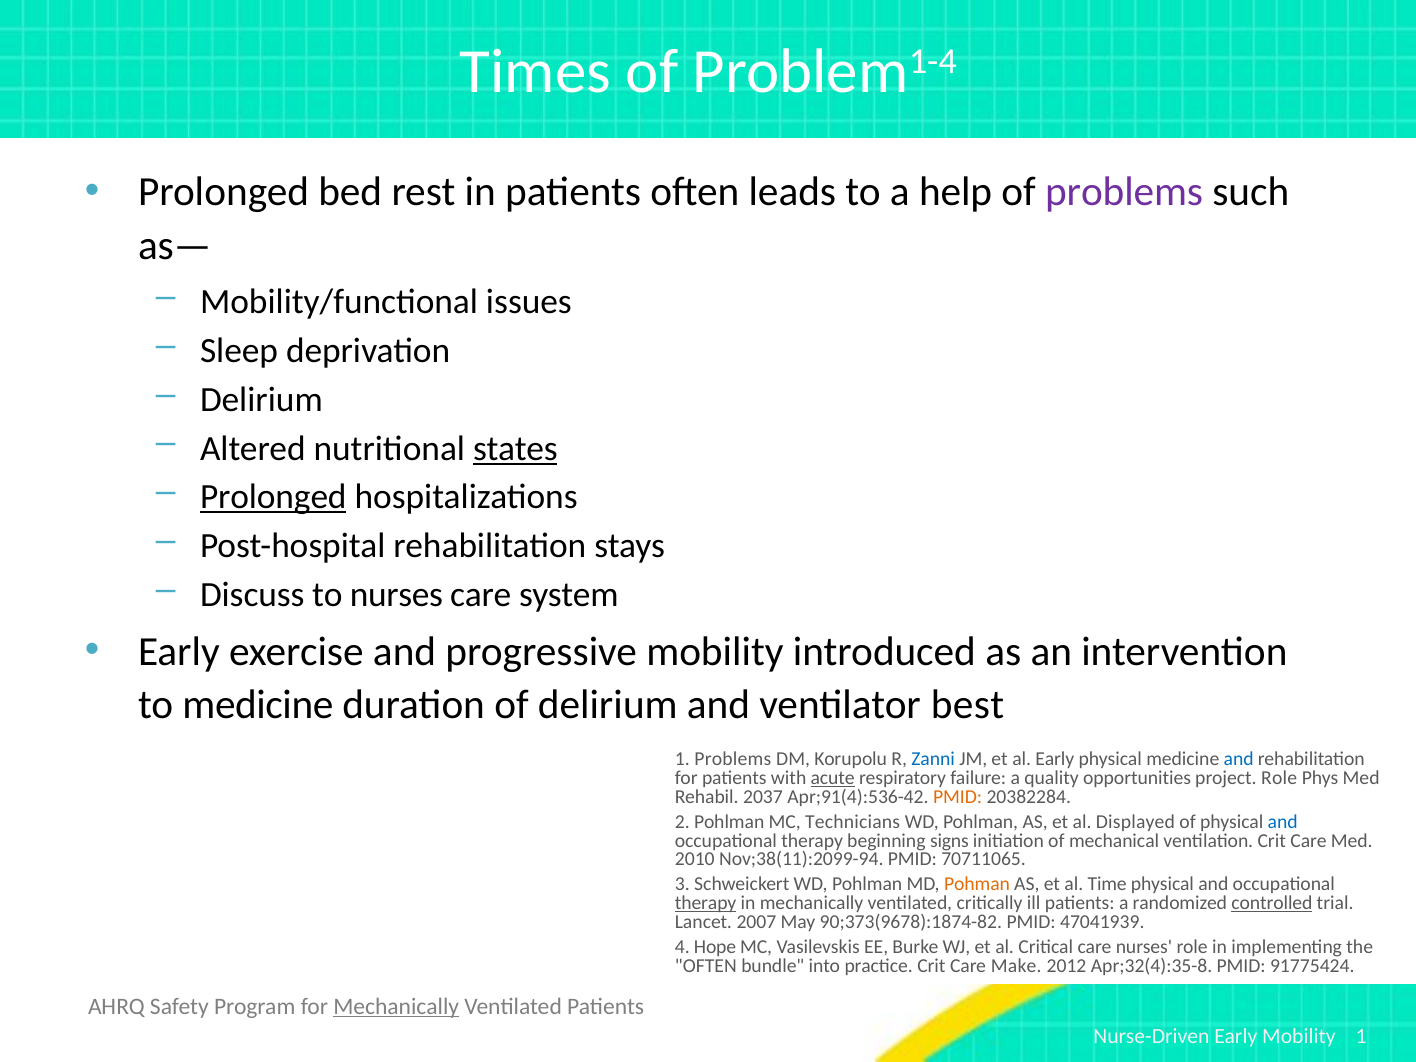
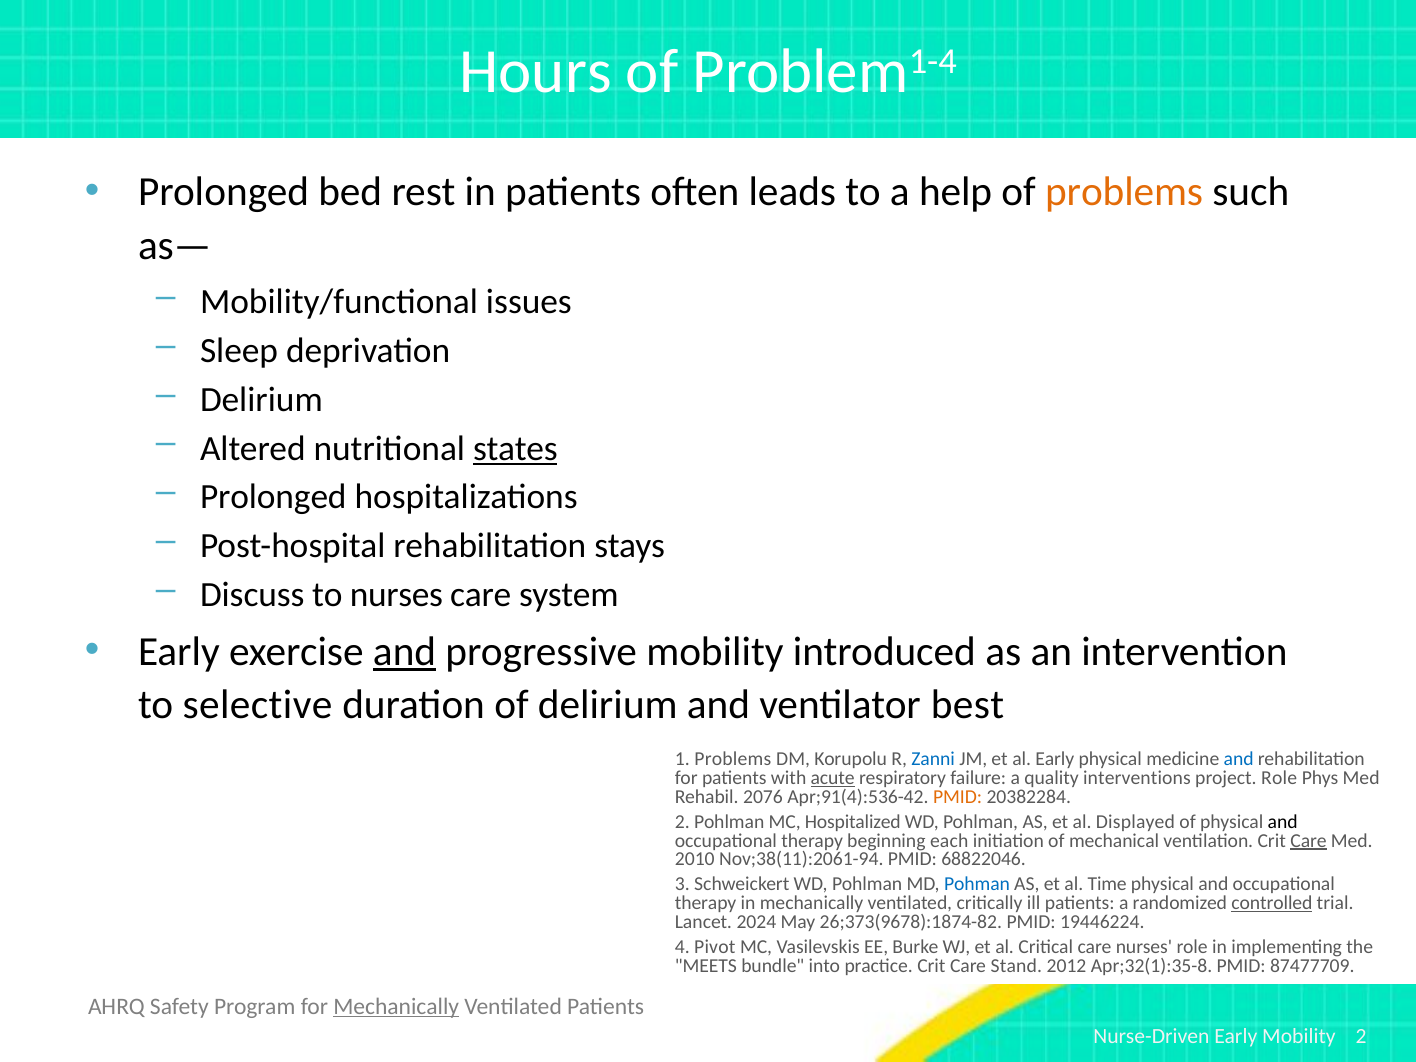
Times: Times -> Hours
problems at (1124, 192) colour: purple -> orange
Prolonged at (273, 497) underline: present -> none
and at (405, 652) underline: none -> present
to medicine: medicine -> selective
opportunities: opportunities -> interventions
2037: 2037 -> 2076
Technicians: Technicians -> Hospitalized
and at (1283, 822) colour: blue -> black
signs: signs -> each
Care at (1309, 841) underline: none -> present
Nov;38(11):2099-94: Nov;38(11):2099-94 -> Nov;38(11):2061-94
70711065: 70711065 -> 68822046
Pohman colour: orange -> blue
therapy at (706, 903) underline: present -> none
2007: 2007 -> 2024
90;373(9678):1874-82: 90;373(9678):1874-82 -> 26;373(9678):1874-82
47041939: 47041939 -> 19446224
Hope: Hope -> Pivot
OFTEN at (706, 966): OFTEN -> MEETS
Make: Make -> Stand
Apr;32(4):35-8: Apr;32(4):35-8 -> Apr;32(1):35-8
91775424: 91775424 -> 87477709
Mobility 1: 1 -> 2
